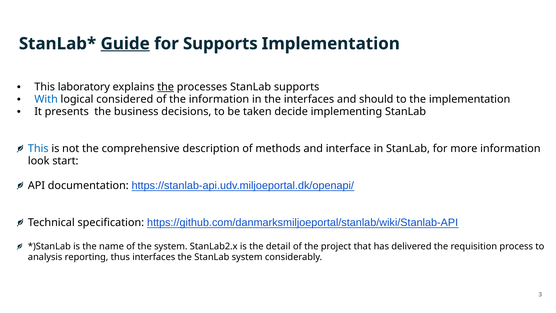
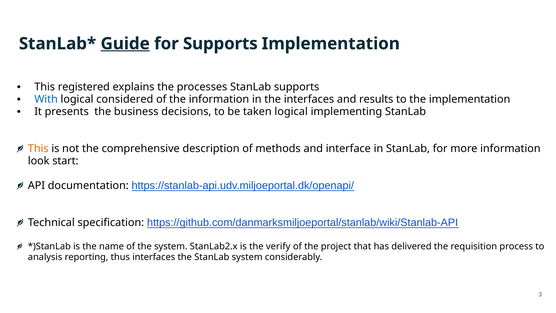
laboratory: laboratory -> registered
the at (166, 87) underline: present -> none
should: should -> results
taken decide: decide -> logical
This at (38, 149) colour: blue -> orange
detail: detail -> verify
